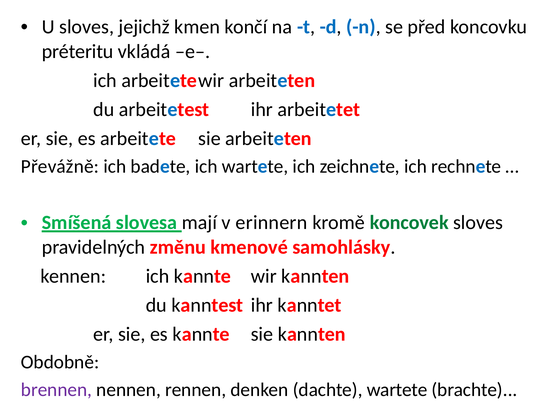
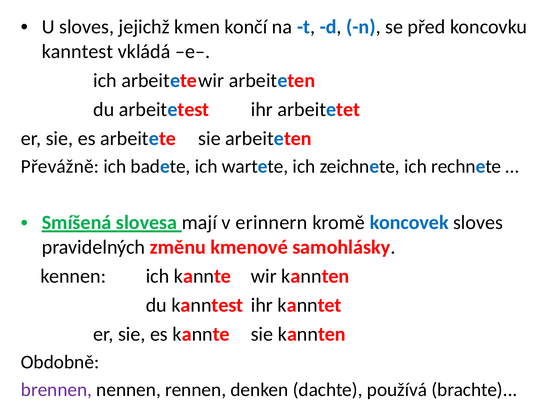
préteritu at (78, 51): préteritu -> kanntest
koncovek colour: green -> blue
dachte wartete: wartete -> používá
